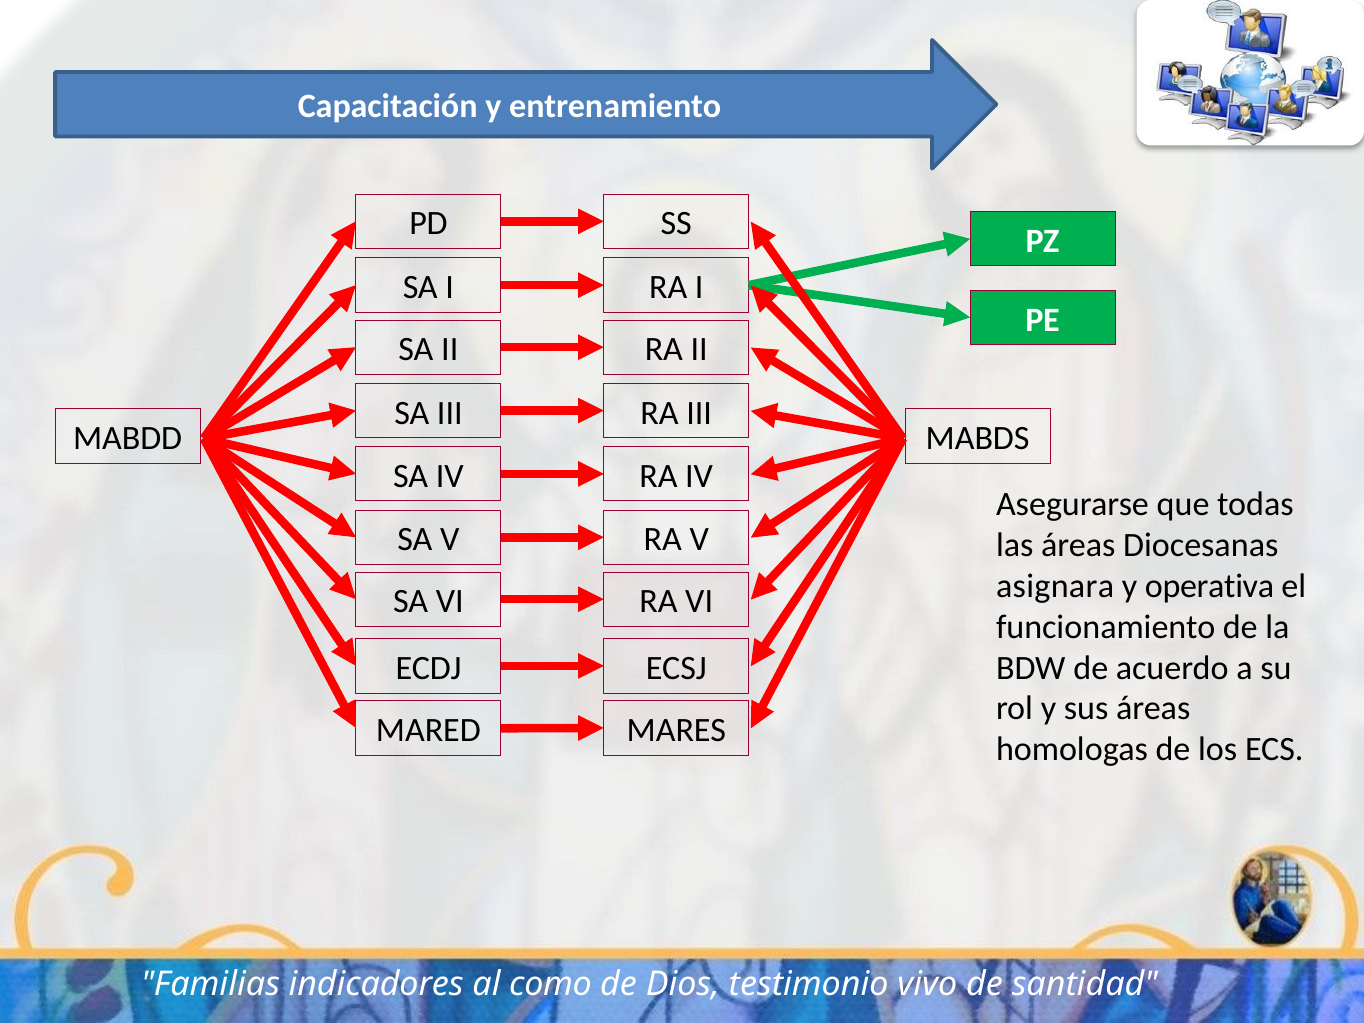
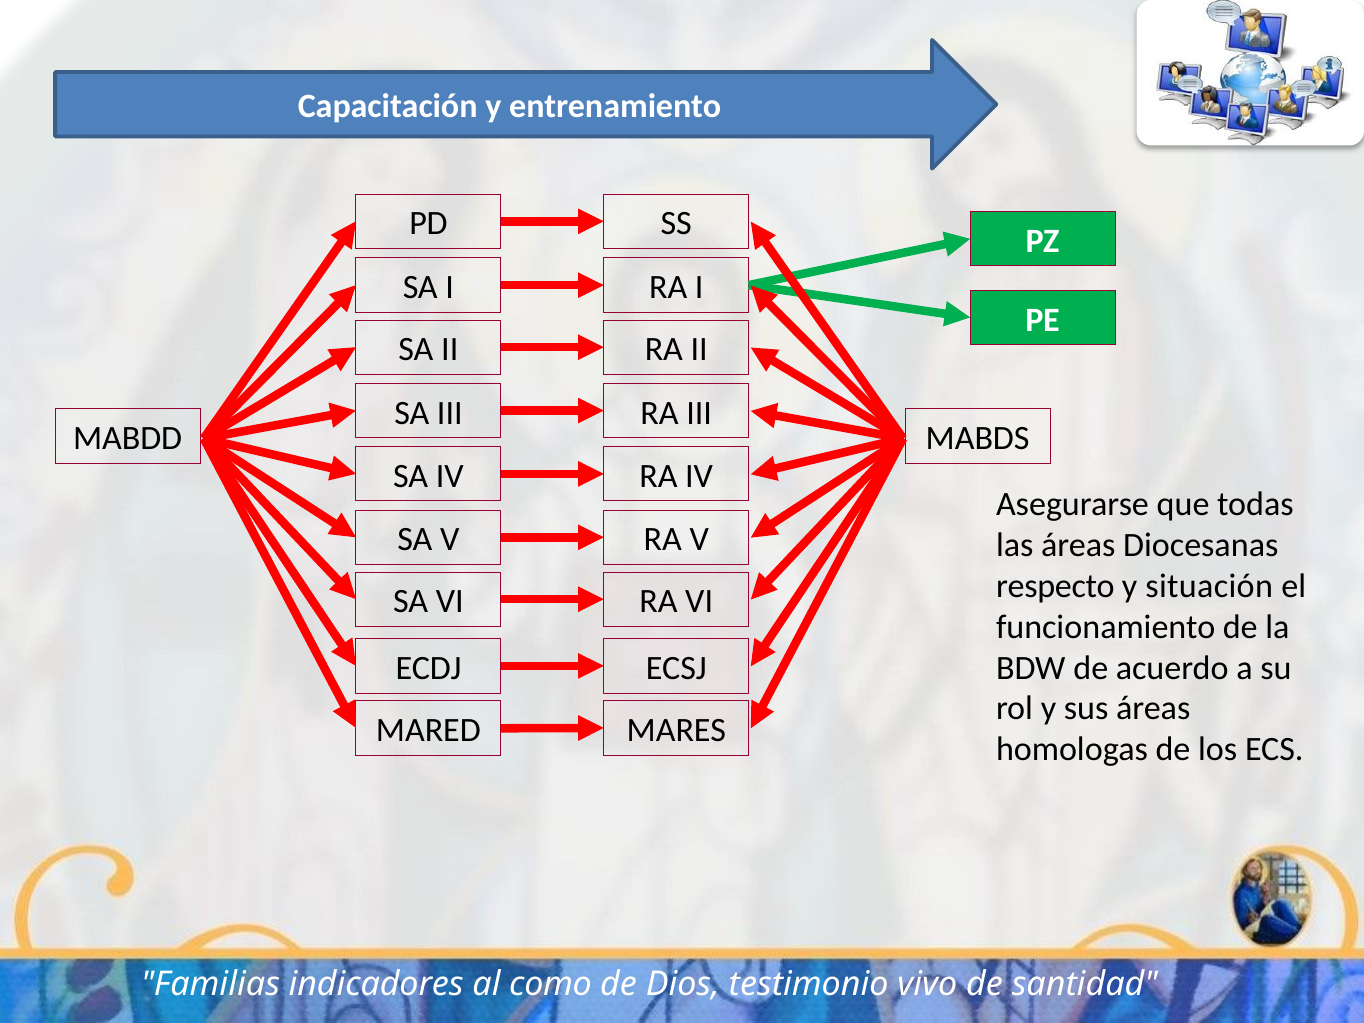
asignara: asignara -> respecto
operativa: operativa -> situación
